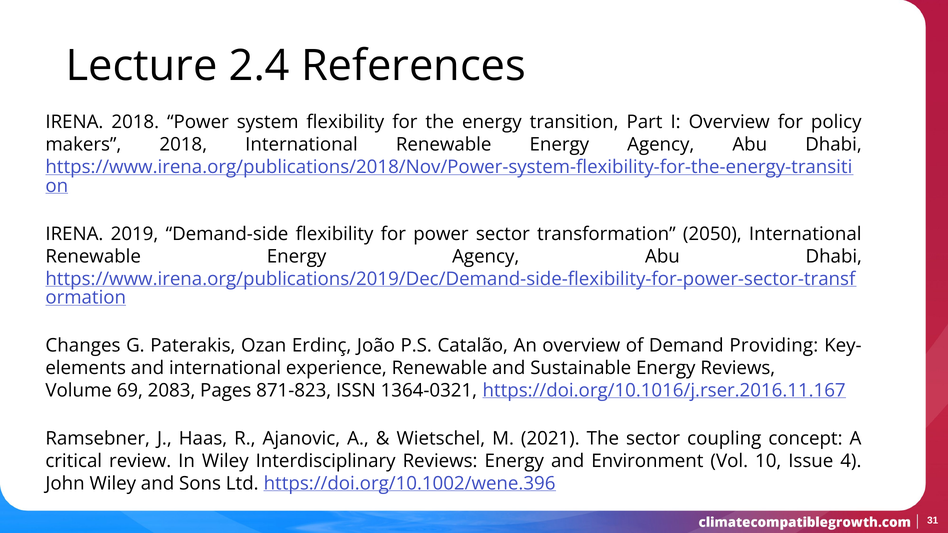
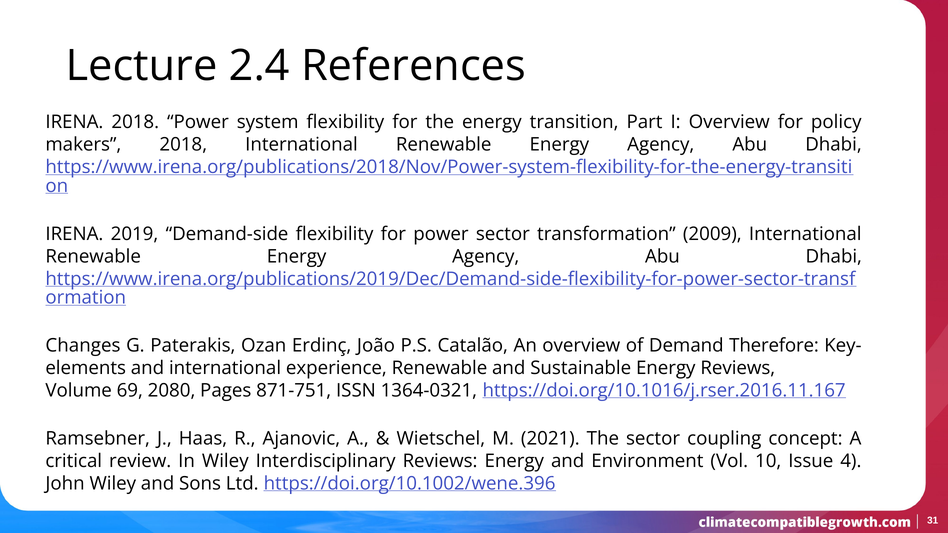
2050: 2050 -> 2009
Providing: Providing -> Therefore
2083: 2083 -> 2080
871-823: 871-823 -> 871-751
